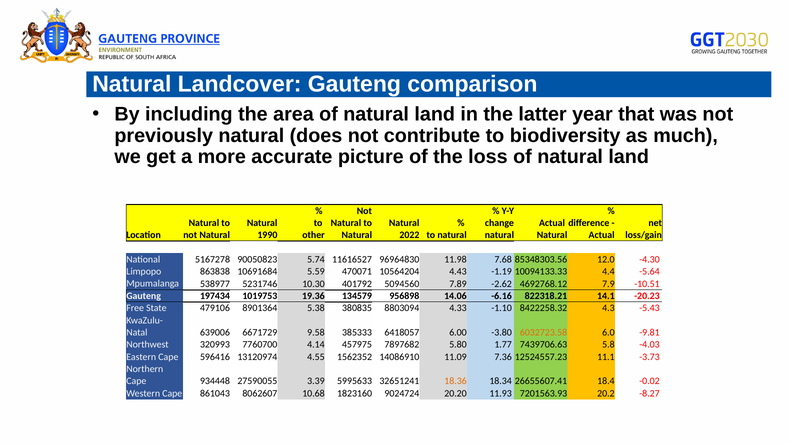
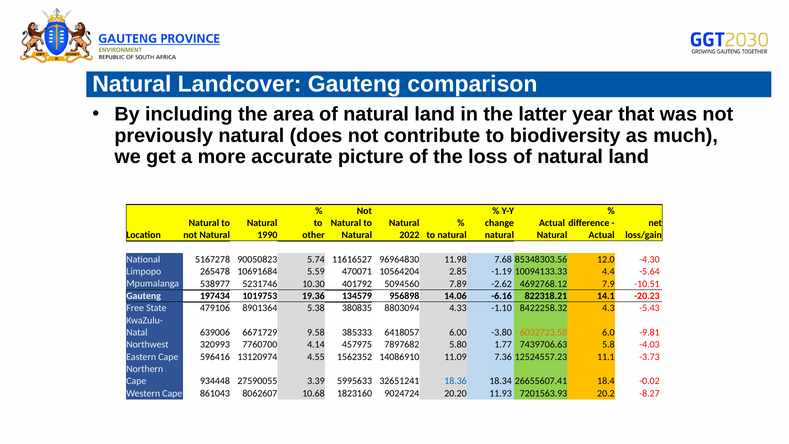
863838: 863838 -> 265478
4.43: 4.43 -> 2.85
18.36 colour: orange -> blue
